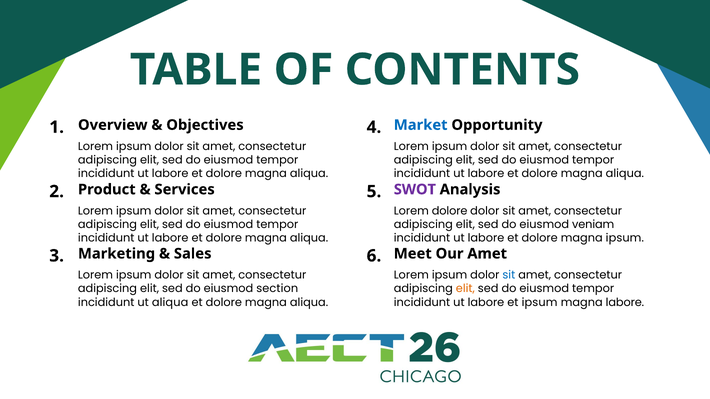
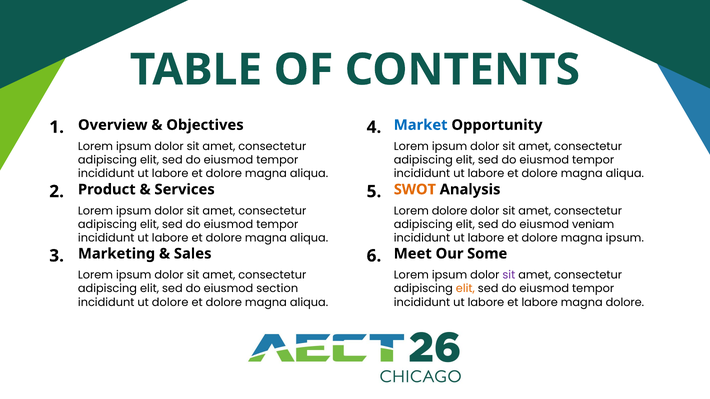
SWOT colour: purple -> orange
Our Amet: Amet -> Some
sit at (509, 275) colour: blue -> purple
ut aliqua: aliqua -> dolore
et ipsum: ipsum -> labore
magna labore: labore -> dolore
